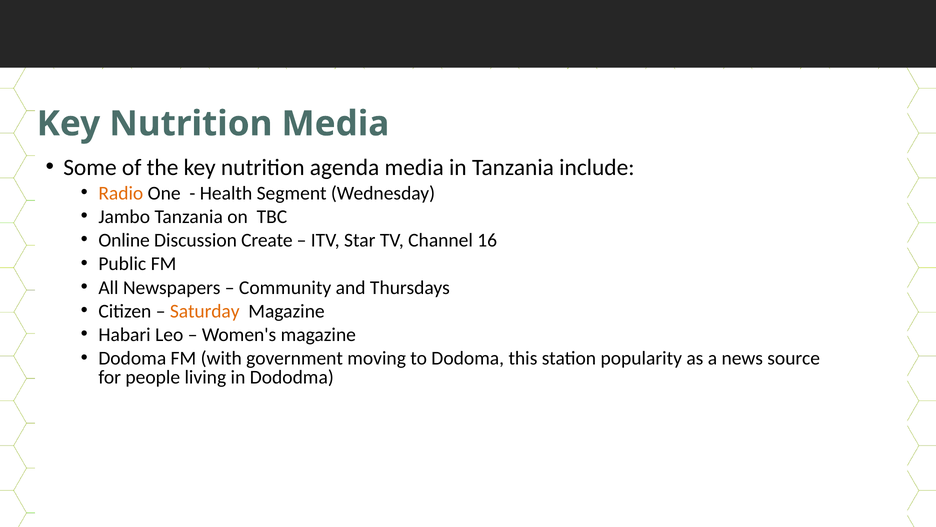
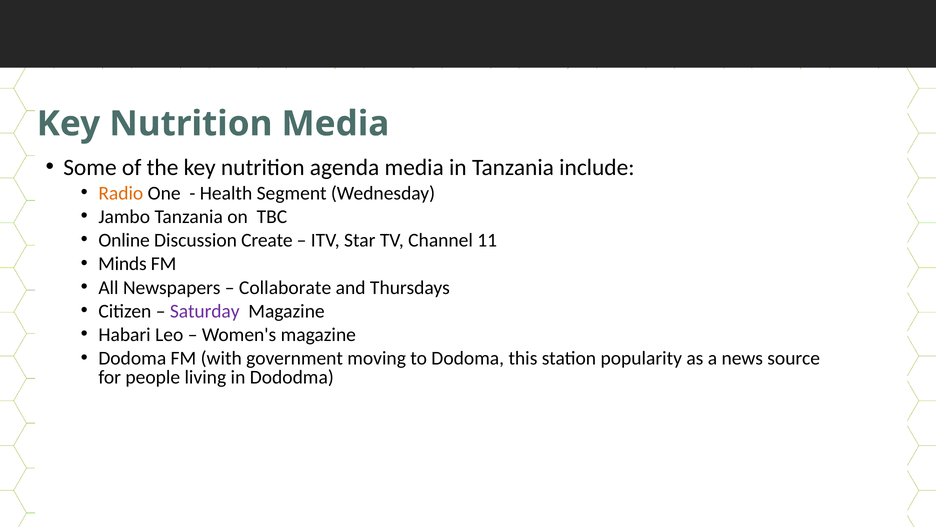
16: 16 -> 11
Public: Public -> Minds
Community: Community -> Collaborate
Saturday colour: orange -> purple
